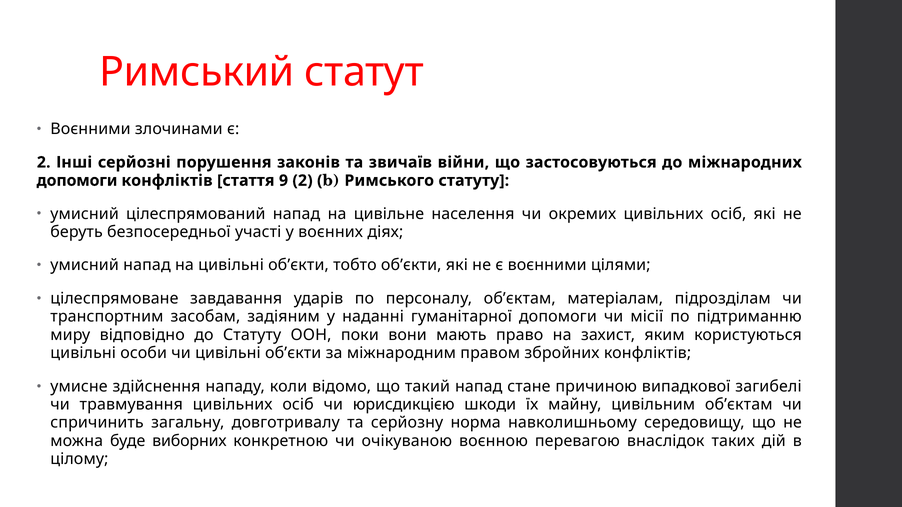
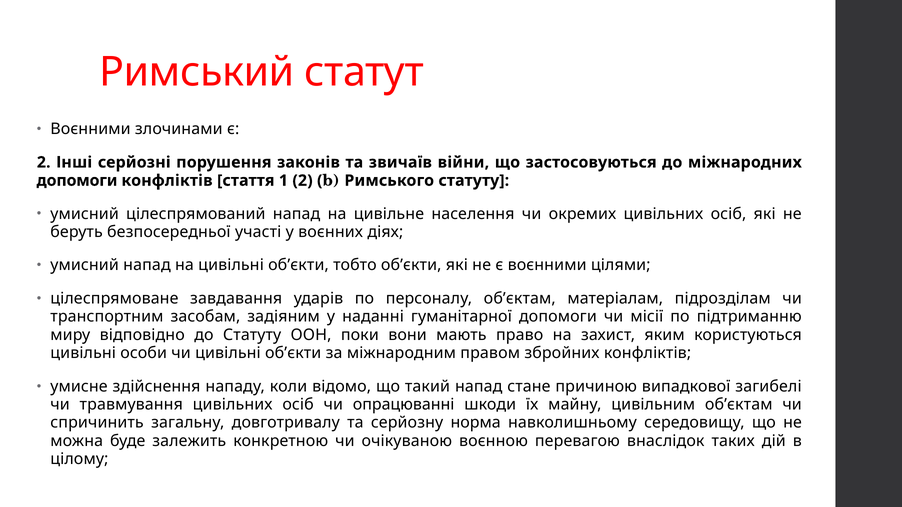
9: 9 -> 1
юрисдикцією: юрисдикцією -> опрацюванні
виборних: виборних -> залежить
